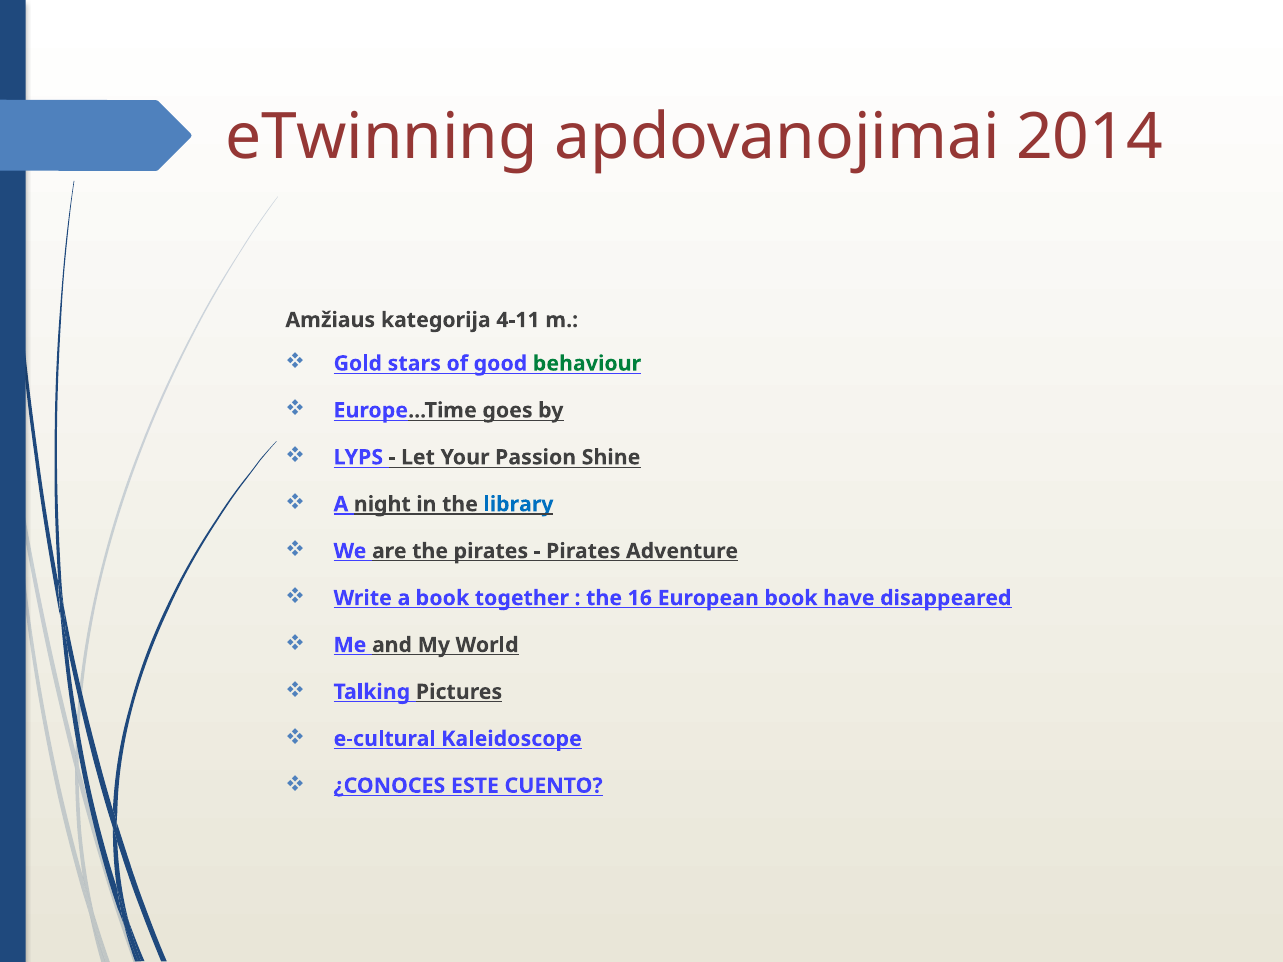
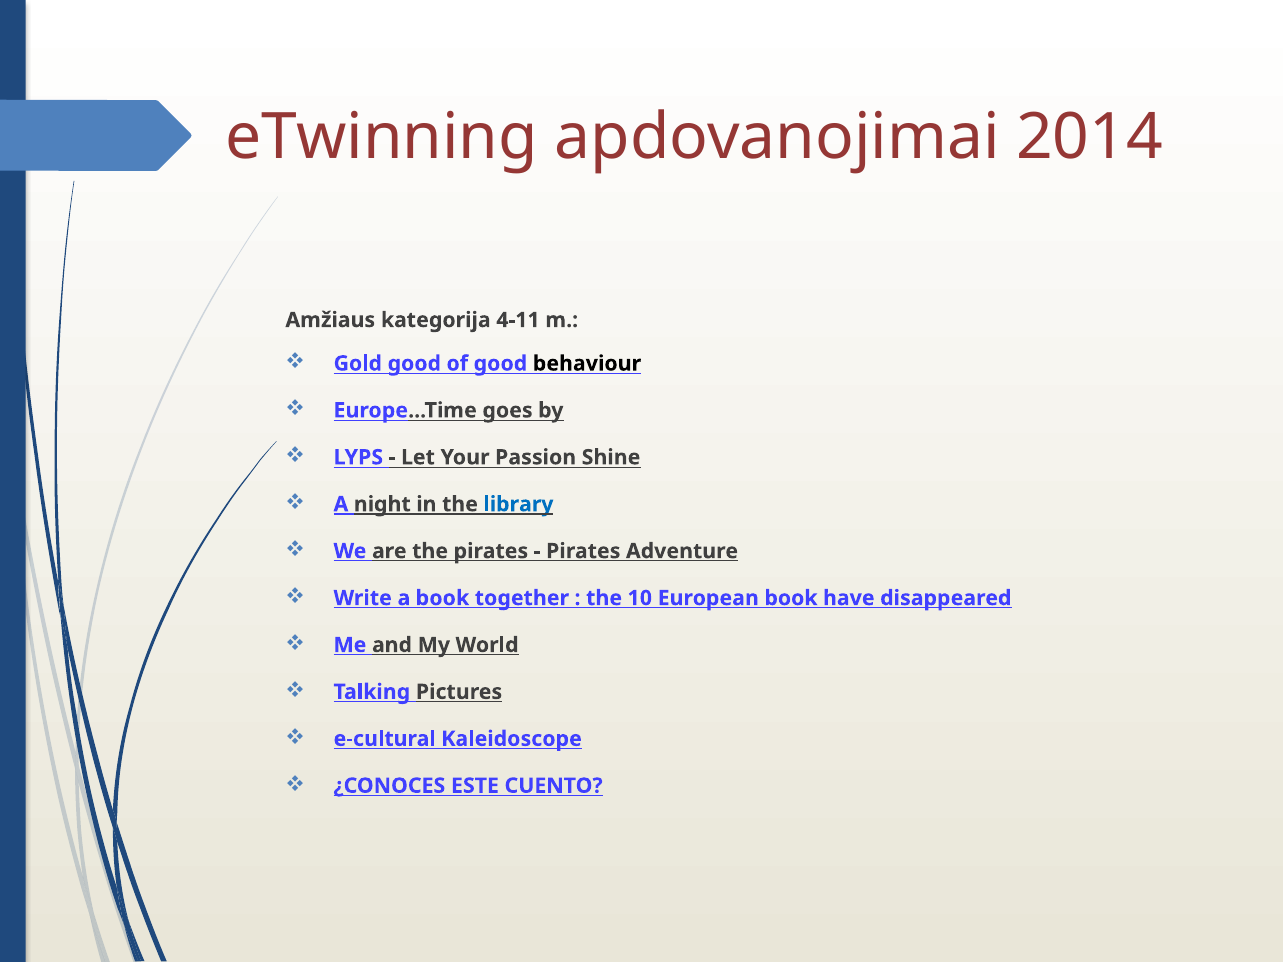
Gold stars: stars -> good
behaviour colour: green -> black
16: 16 -> 10
